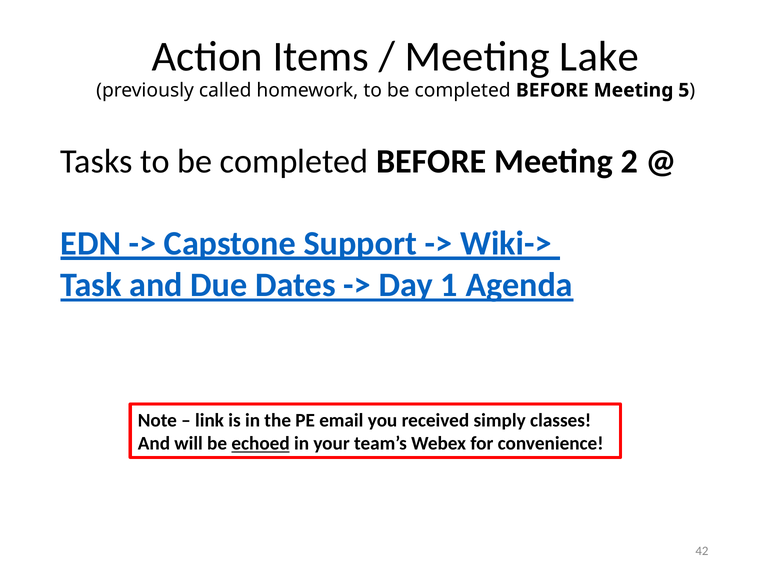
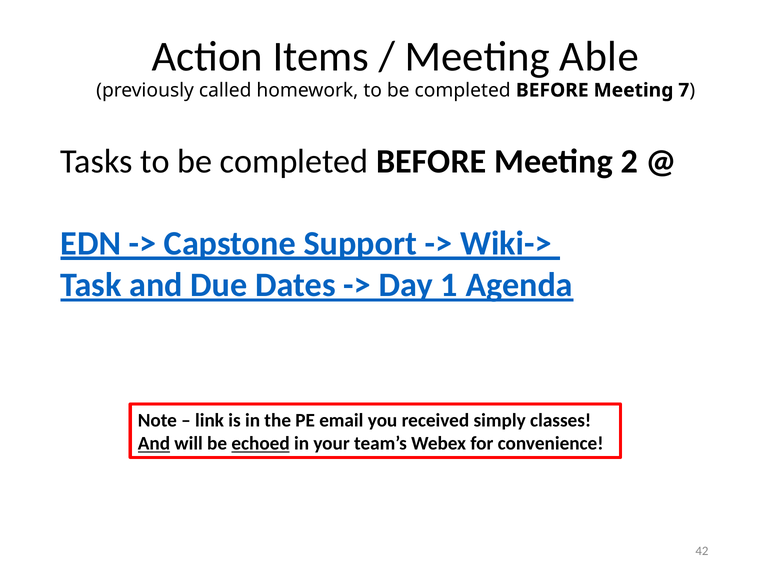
Lake: Lake -> Able
5: 5 -> 7
And at (154, 443) underline: none -> present
